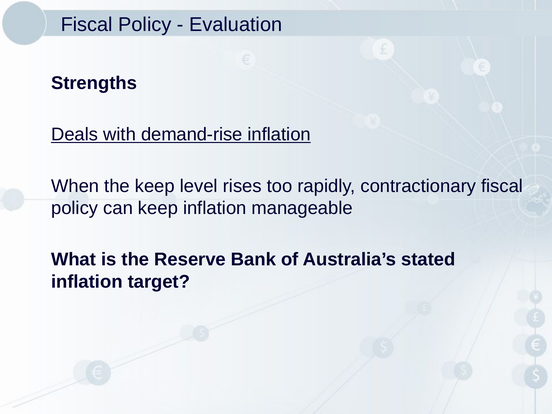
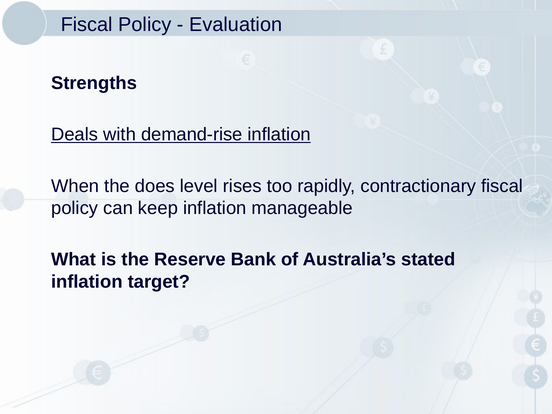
the keep: keep -> does
